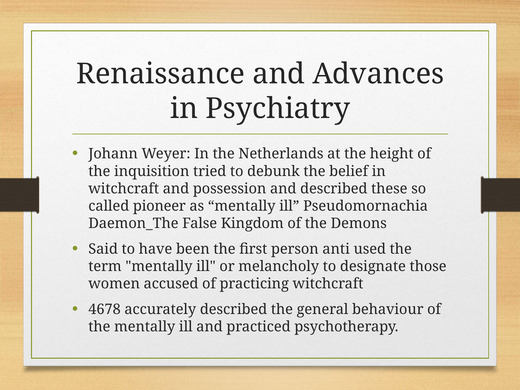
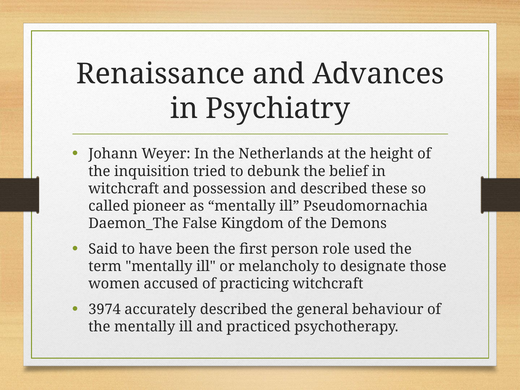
anti: anti -> role
4678: 4678 -> 3974
